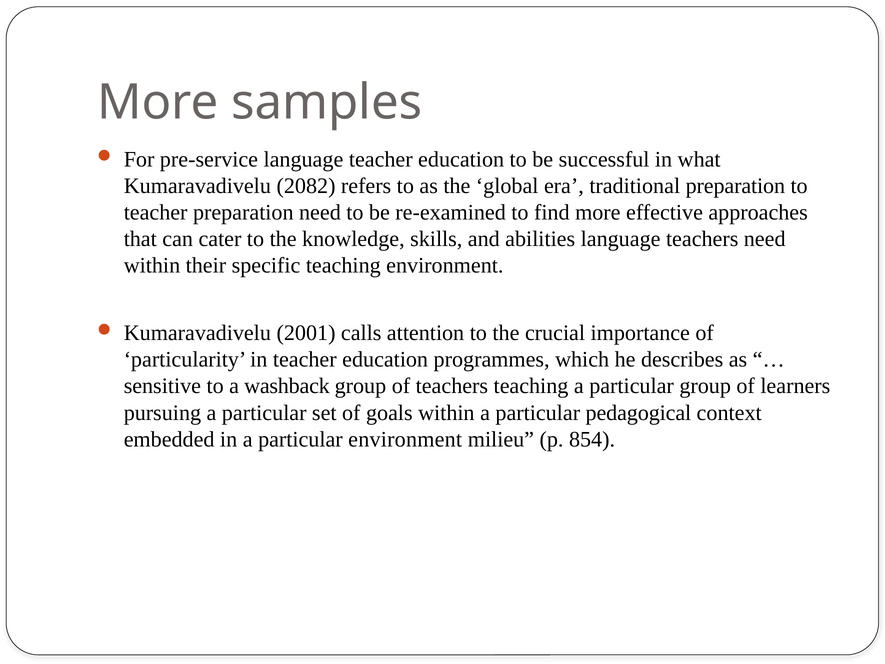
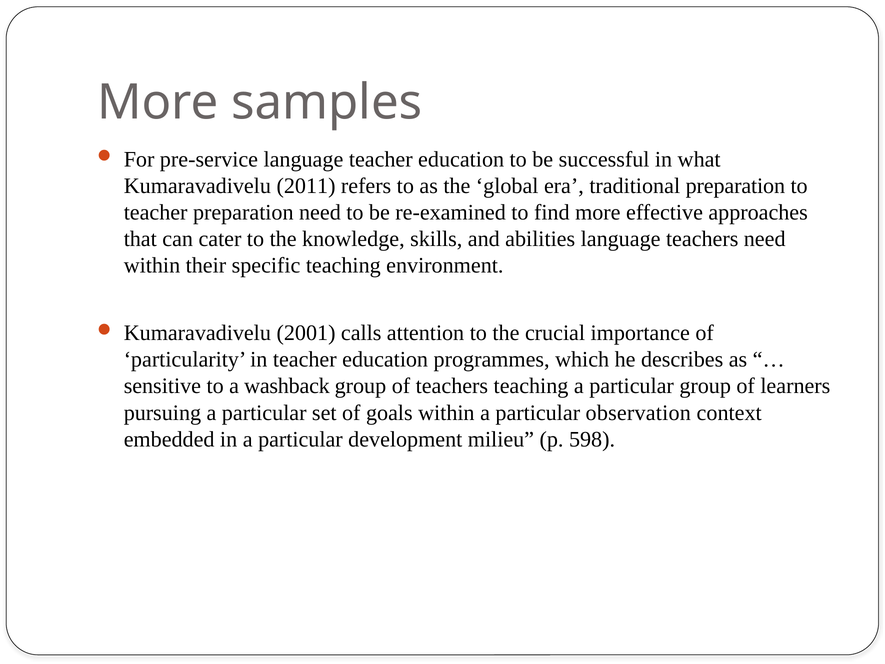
2082: 2082 -> 2011
pedagogical: pedagogical -> observation
particular environment: environment -> development
854: 854 -> 598
